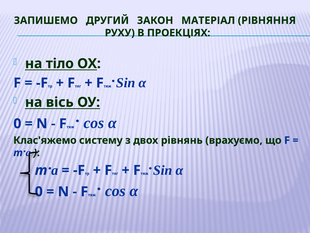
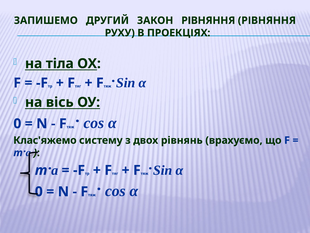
ЗАКОН МАТЕРІАЛ: МАТЕРІАЛ -> РІВНЯННЯ
тіло: тіло -> тіла
